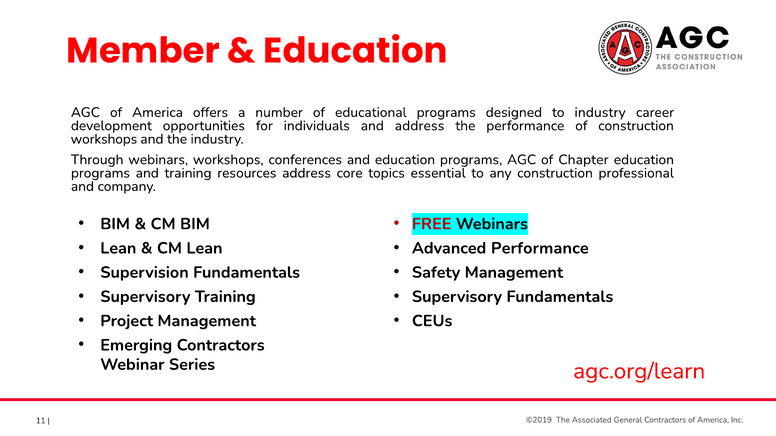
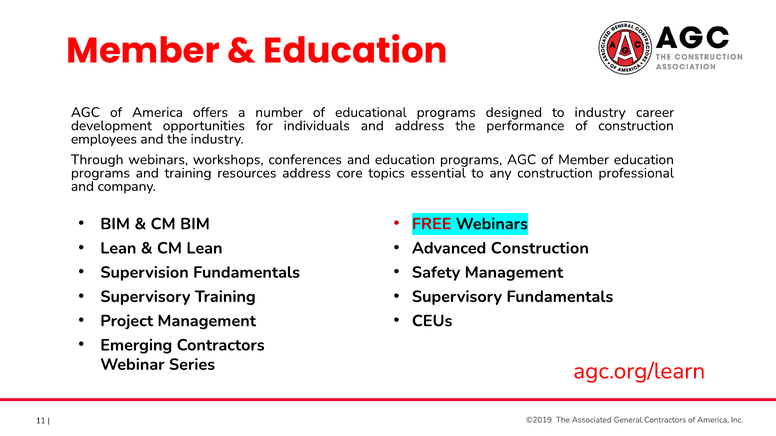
workshops at (104, 139): workshops -> employees
of Chapter: Chapter -> Member
Advanced Performance: Performance -> Construction
